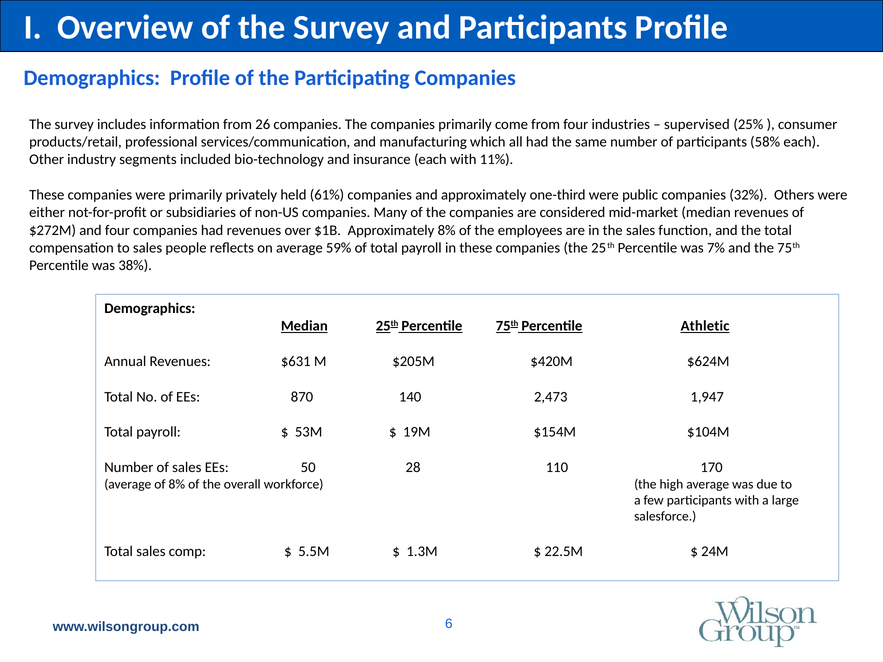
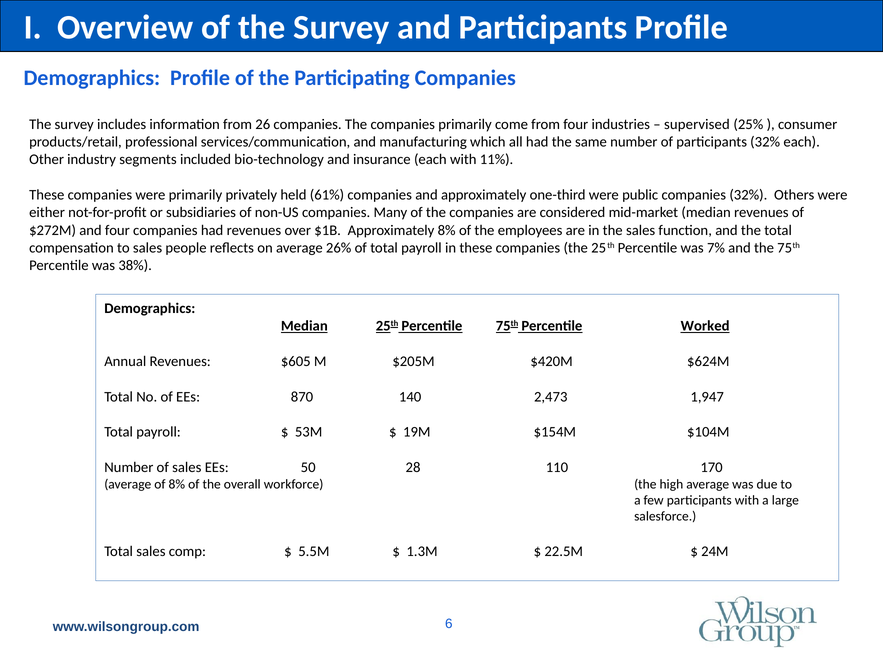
participants 58%: 58% -> 32%
59%: 59% -> 26%
Athletic: Athletic -> Worked
$631: $631 -> $605
